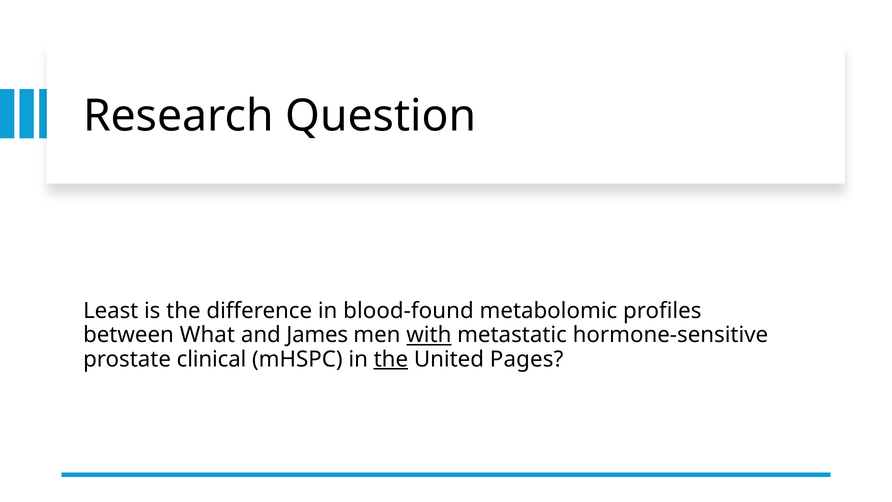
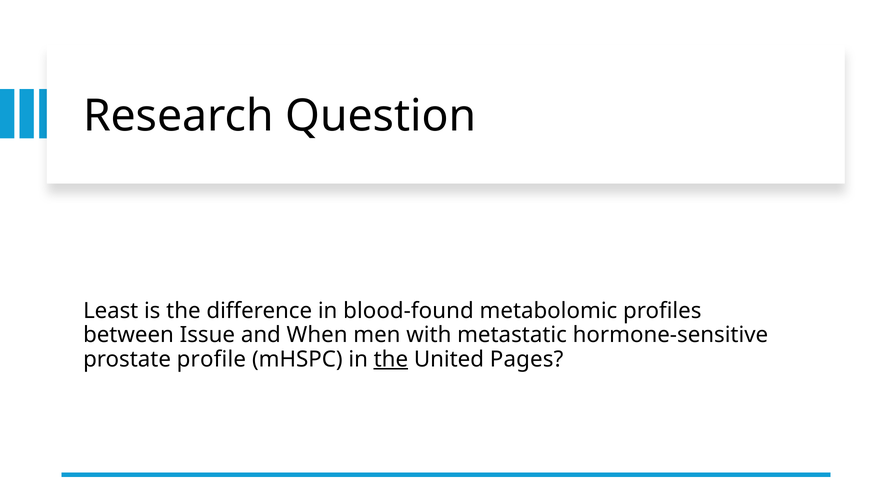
What: What -> Issue
James: James -> When
with underline: present -> none
clinical: clinical -> profile
